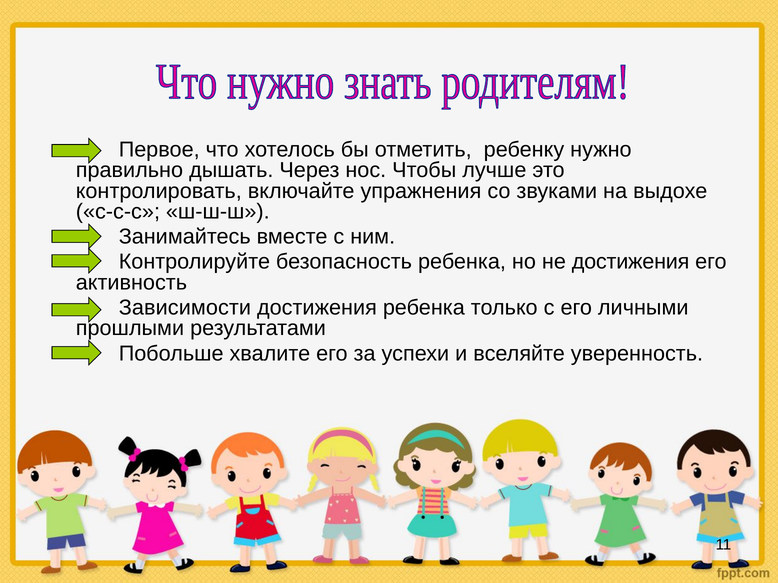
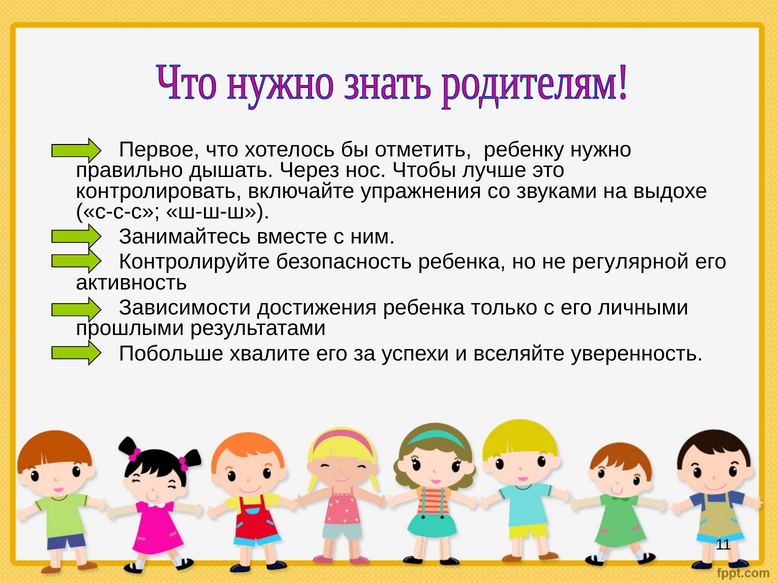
не достижения: достижения -> регулярной
